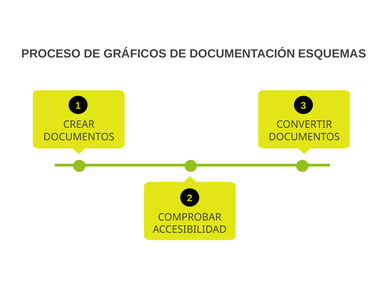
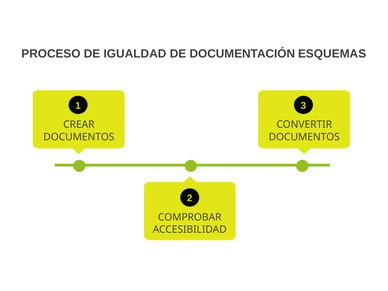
GRÁFICOS: GRÁFICOS -> IGUALDAD
